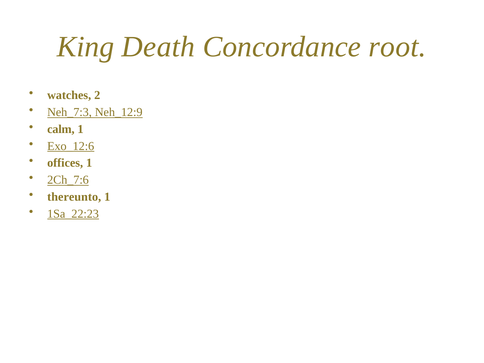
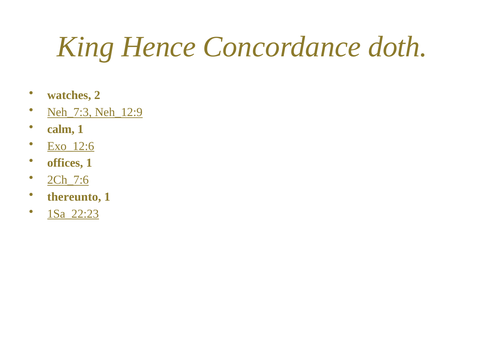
Death: Death -> Hence
root: root -> doth
